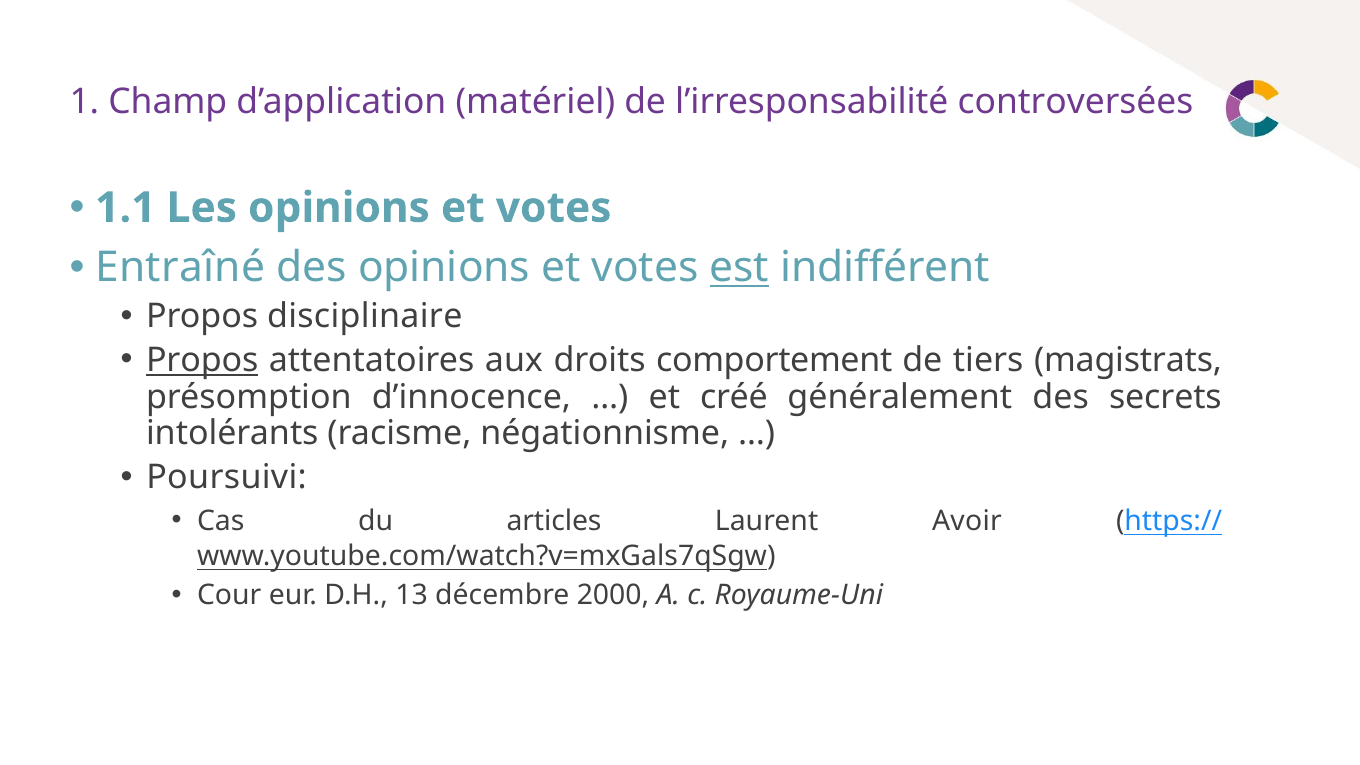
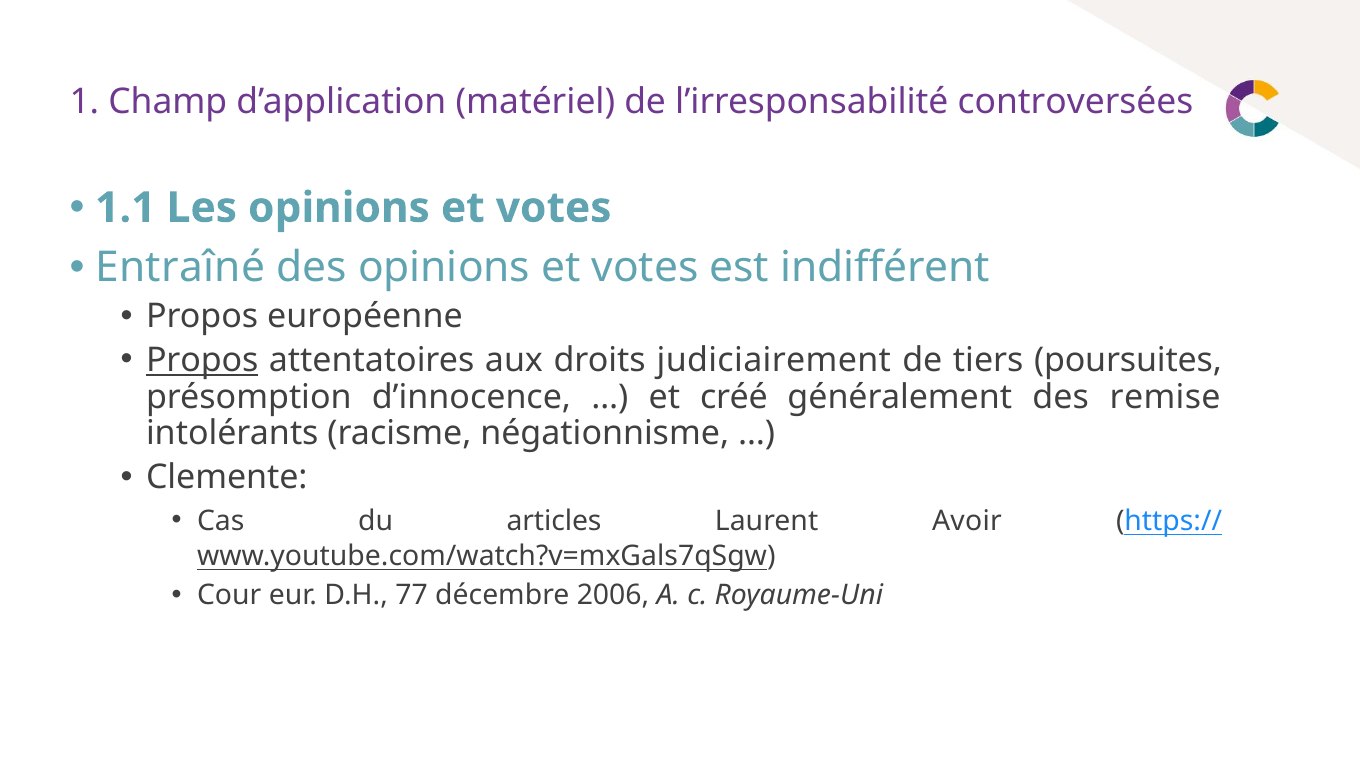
est underline: present -> none
disciplinaire: disciplinaire -> européenne
comportement: comportement -> judiciairement
magistrats: magistrats -> poursuites
secrets: secrets -> remise
Poursuivi: Poursuivi -> Clemente
13: 13 -> 77
2000: 2000 -> 2006
